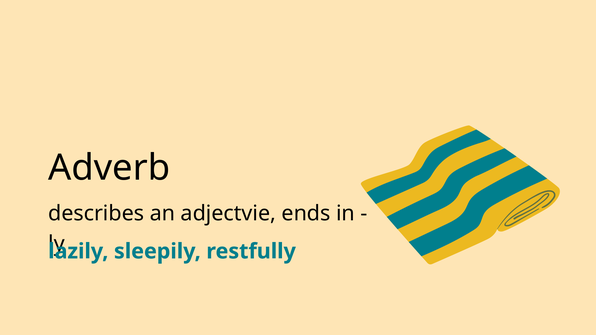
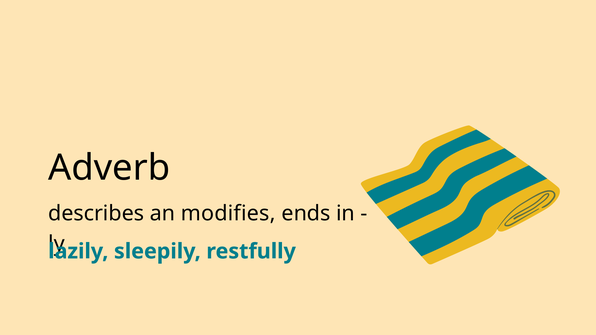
adjectvie: adjectvie -> modifies
